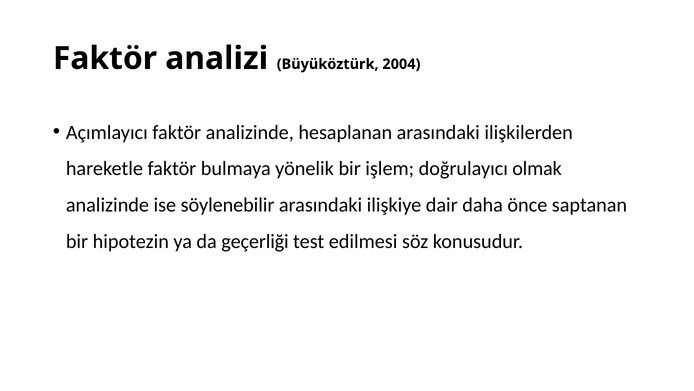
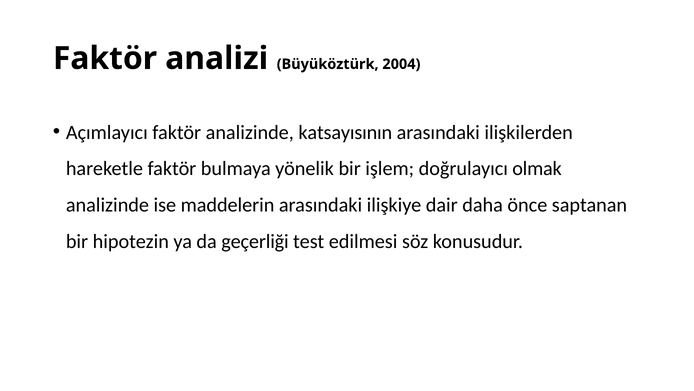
hesaplanan: hesaplanan -> katsayısının
söylenebilir: söylenebilir -> maddelerin
